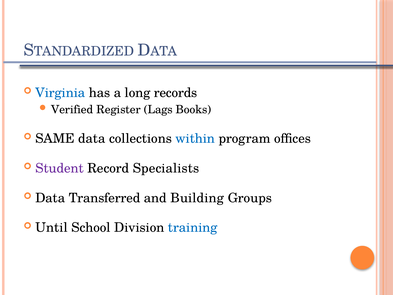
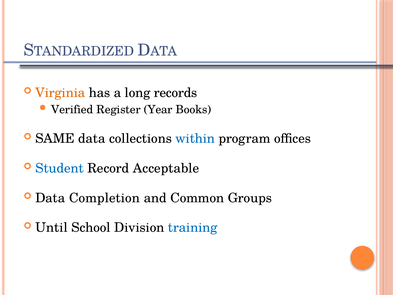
Virginia colour: blue -> orange
Lags: Lags -> Year
Student colour: purple -> blue
Specialists: Specialists -> Acceptable
Transferred: Transferred -> Completion
Building: Building -> Common
